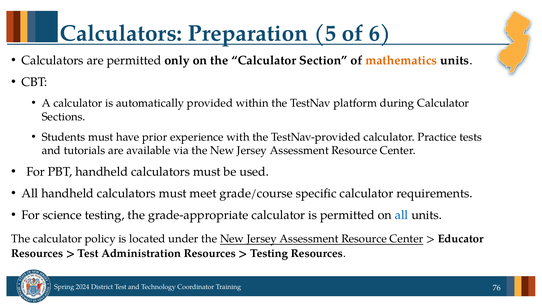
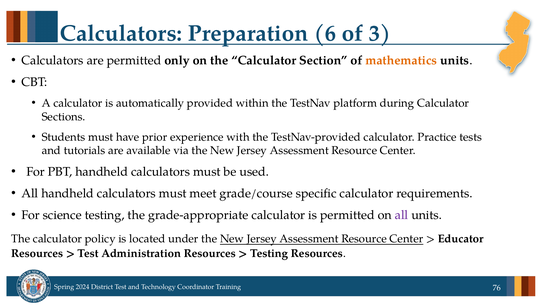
5: 5 -> 6
6: 6 -> 3
all at (402, 215) colour: blue -> purple
